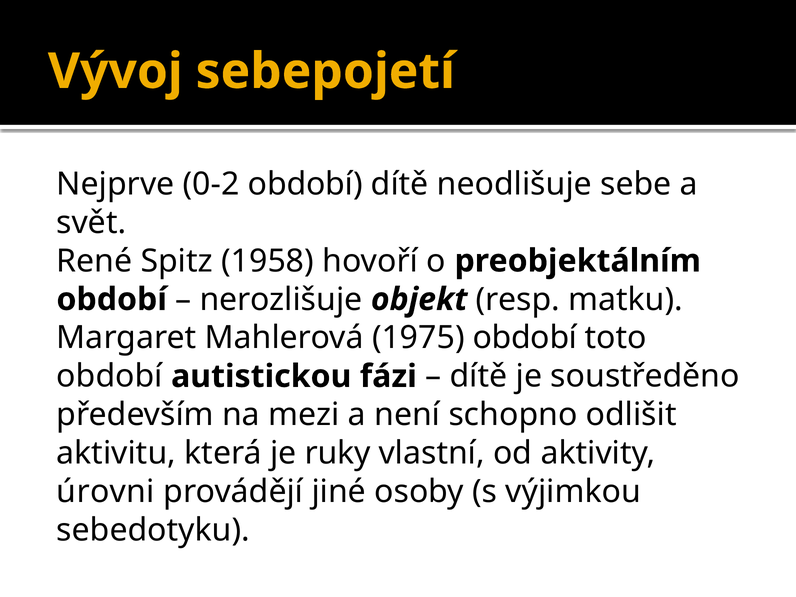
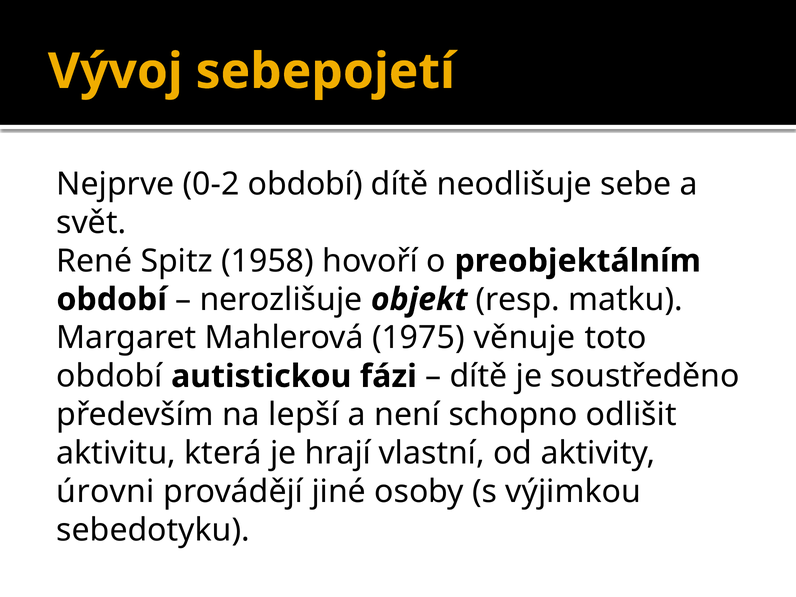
1975 období: období -> věnuje
mezi: mezi -> lepší
ruky: ruky -> hrají
